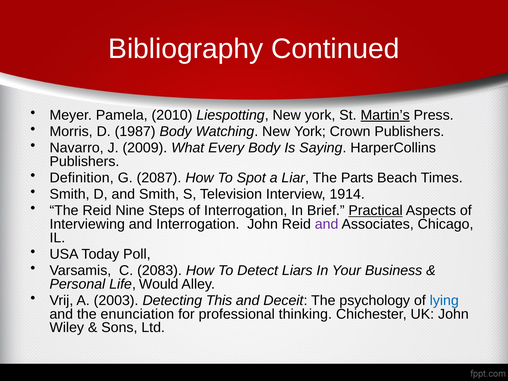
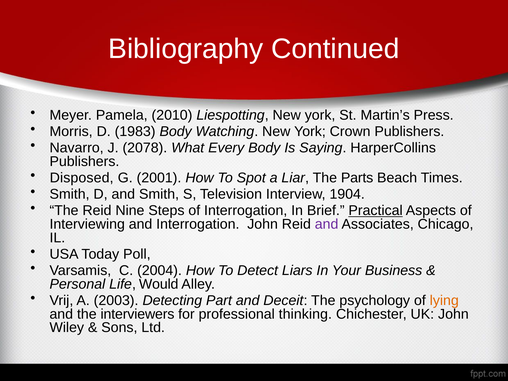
Martin’s underline: present -> none
1987: 1987 -> 1983
2009: 2009 -> 2078
Definition: Definition -> Disposed
2087: 2087 -> 2001
1914: 1914 -> 1904
2083: 2083 -> 2004
This: This -> Part
lying colour: blue -> orange
enunciation: enunciation -> interviewers
